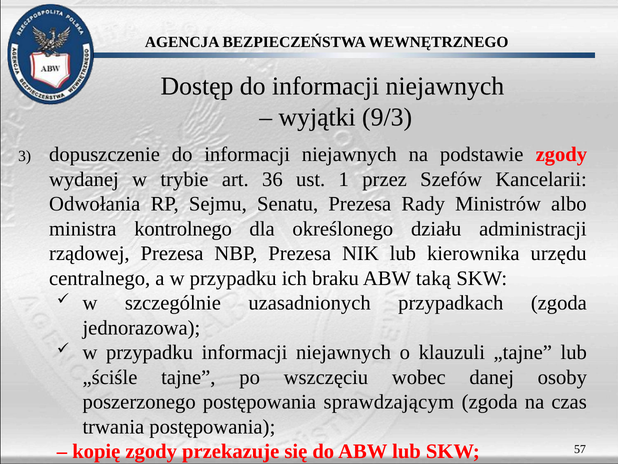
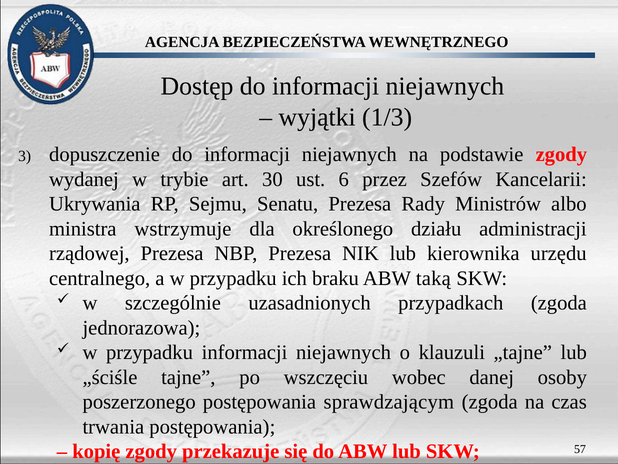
9/3: 9/3 -> 1/3
36: 36 -> 30
1: 1 -> 6
Odwołania: Odwołania -> Ukrywania
kontrolnego: kontrolnego -> wstrzymuje
